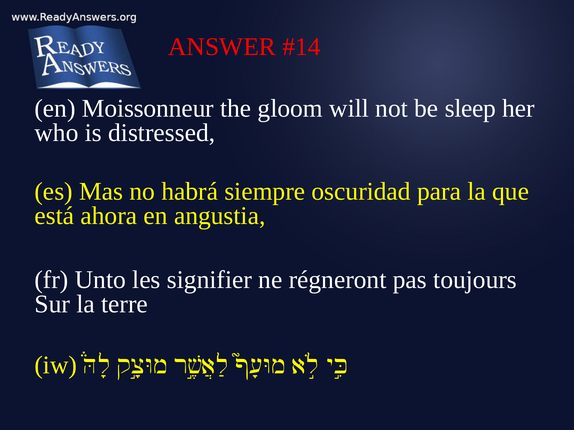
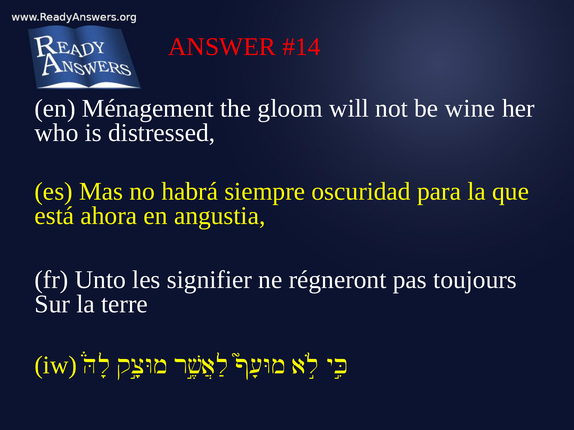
Moissonneur: Moissonneur -> Ménagement
sleep: sleep -> wine
